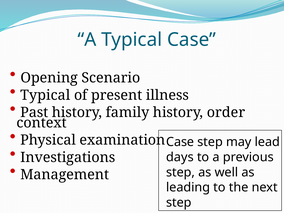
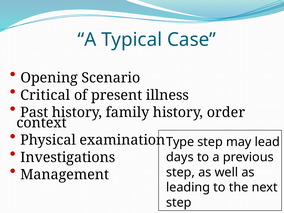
Typical at (45, 95): Typical -> Critical
Case at (180, 142): Case -> Type
